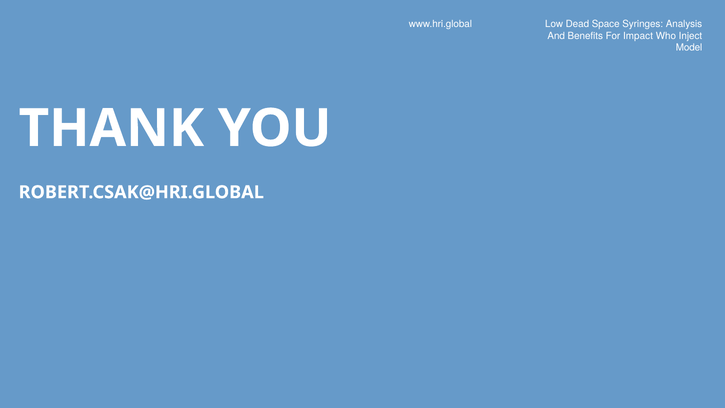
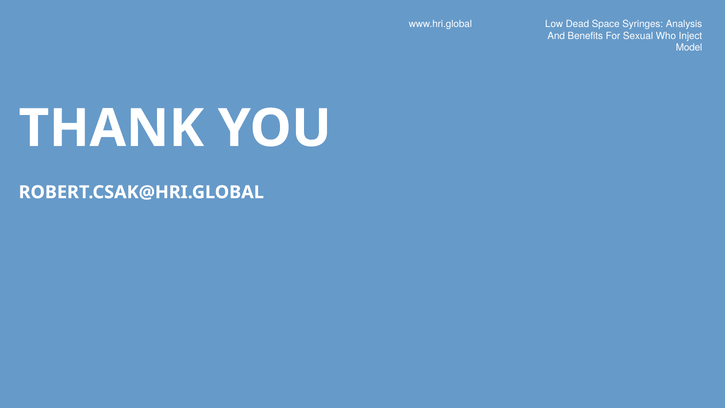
Impact: Impact -> Sexual
